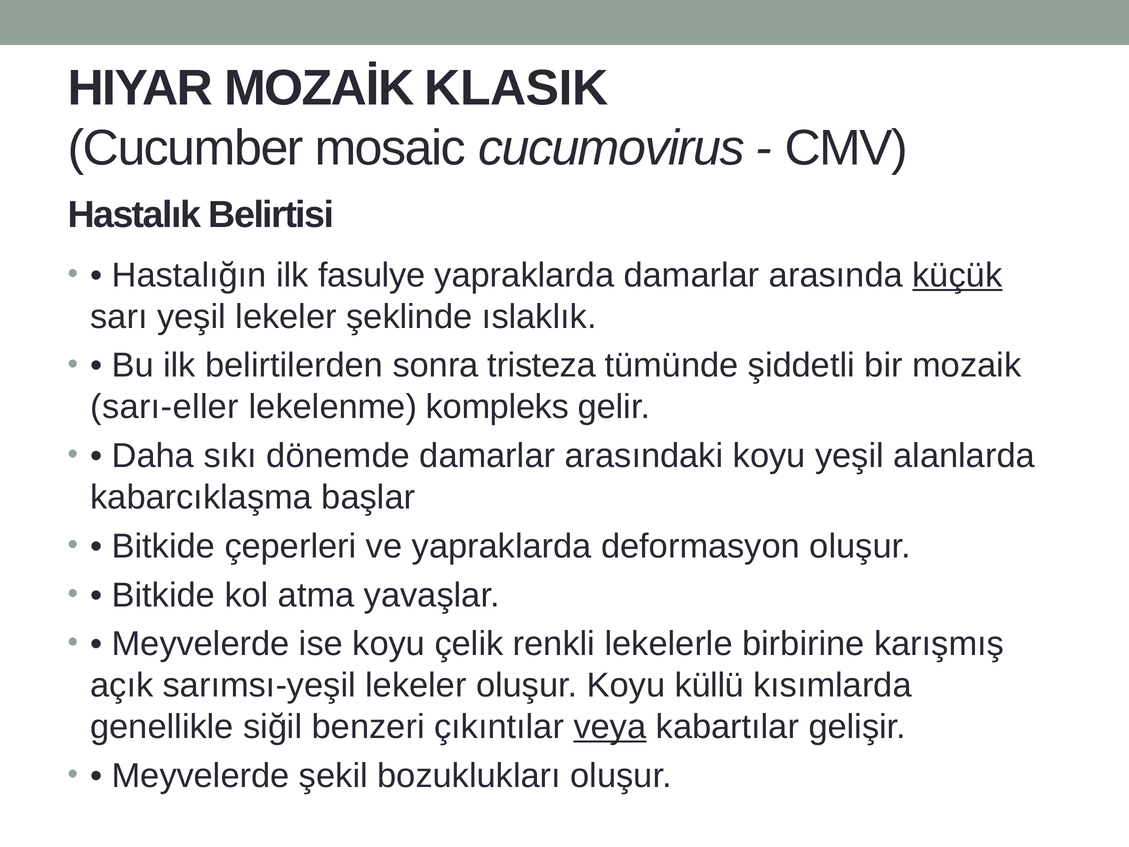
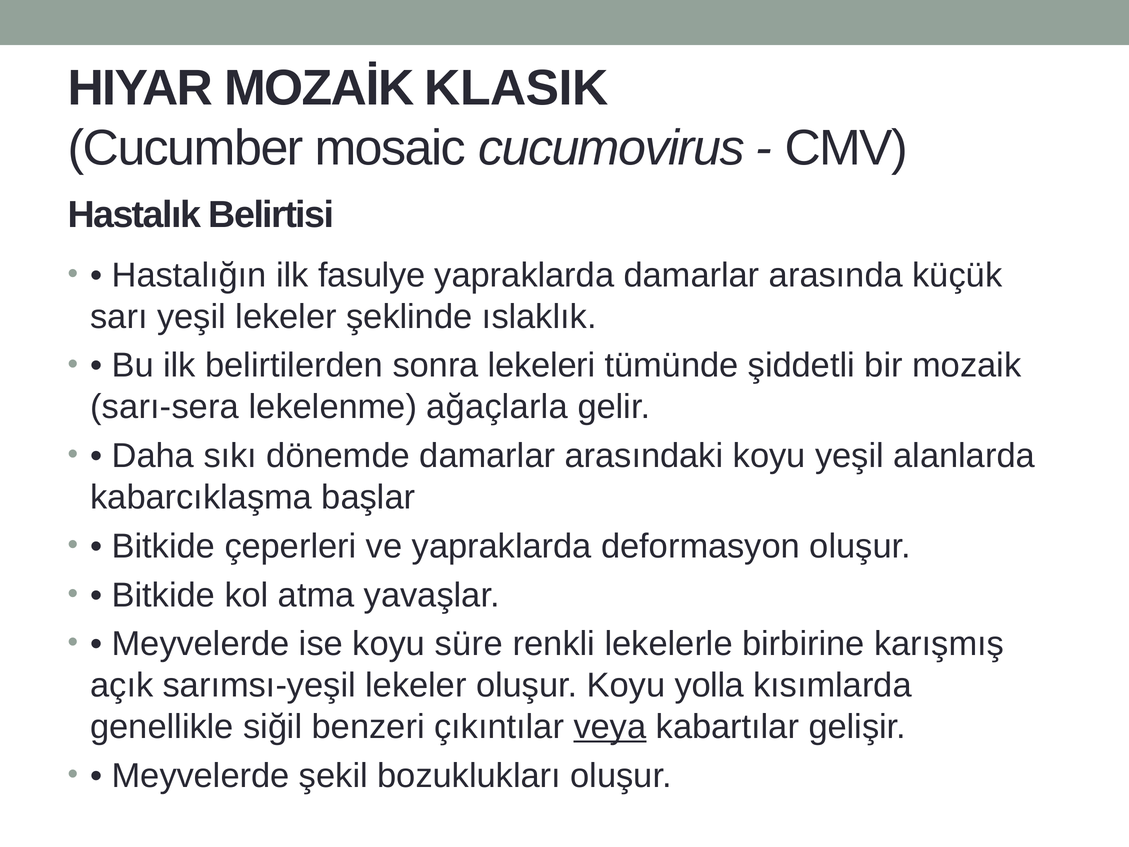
küçük underline: present -> none
tristeza: tristeza -> lekeleri
sarı-eller: sarı-eller -> sarı-sera
kompleks: kompleks -> ağaçlarla
çelik: çelik -> süre
küllü: küllü -> yolla
